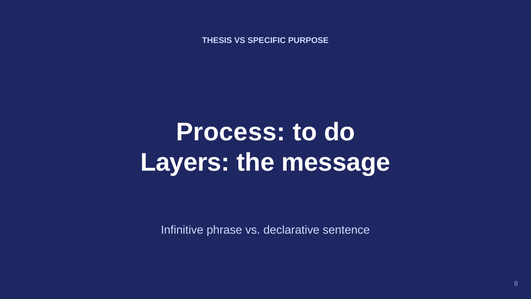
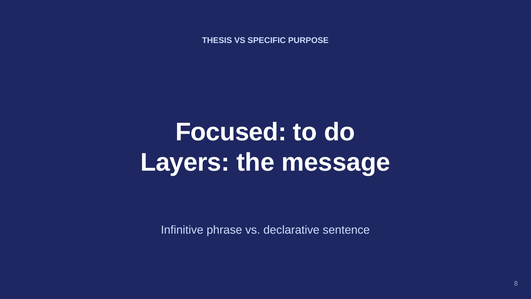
Process: Process -> Focused
